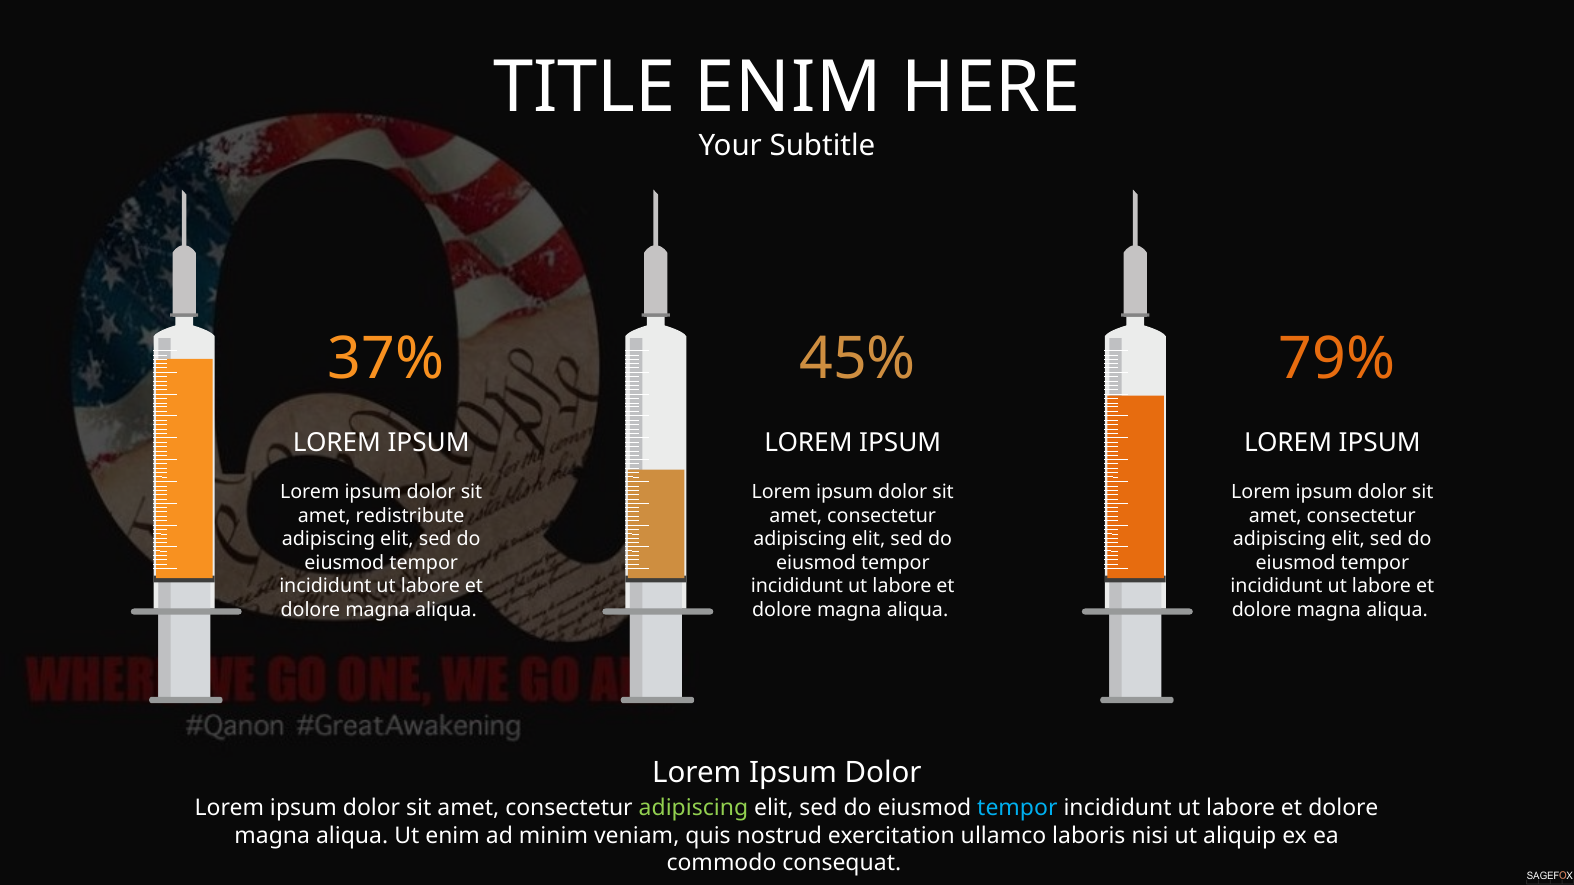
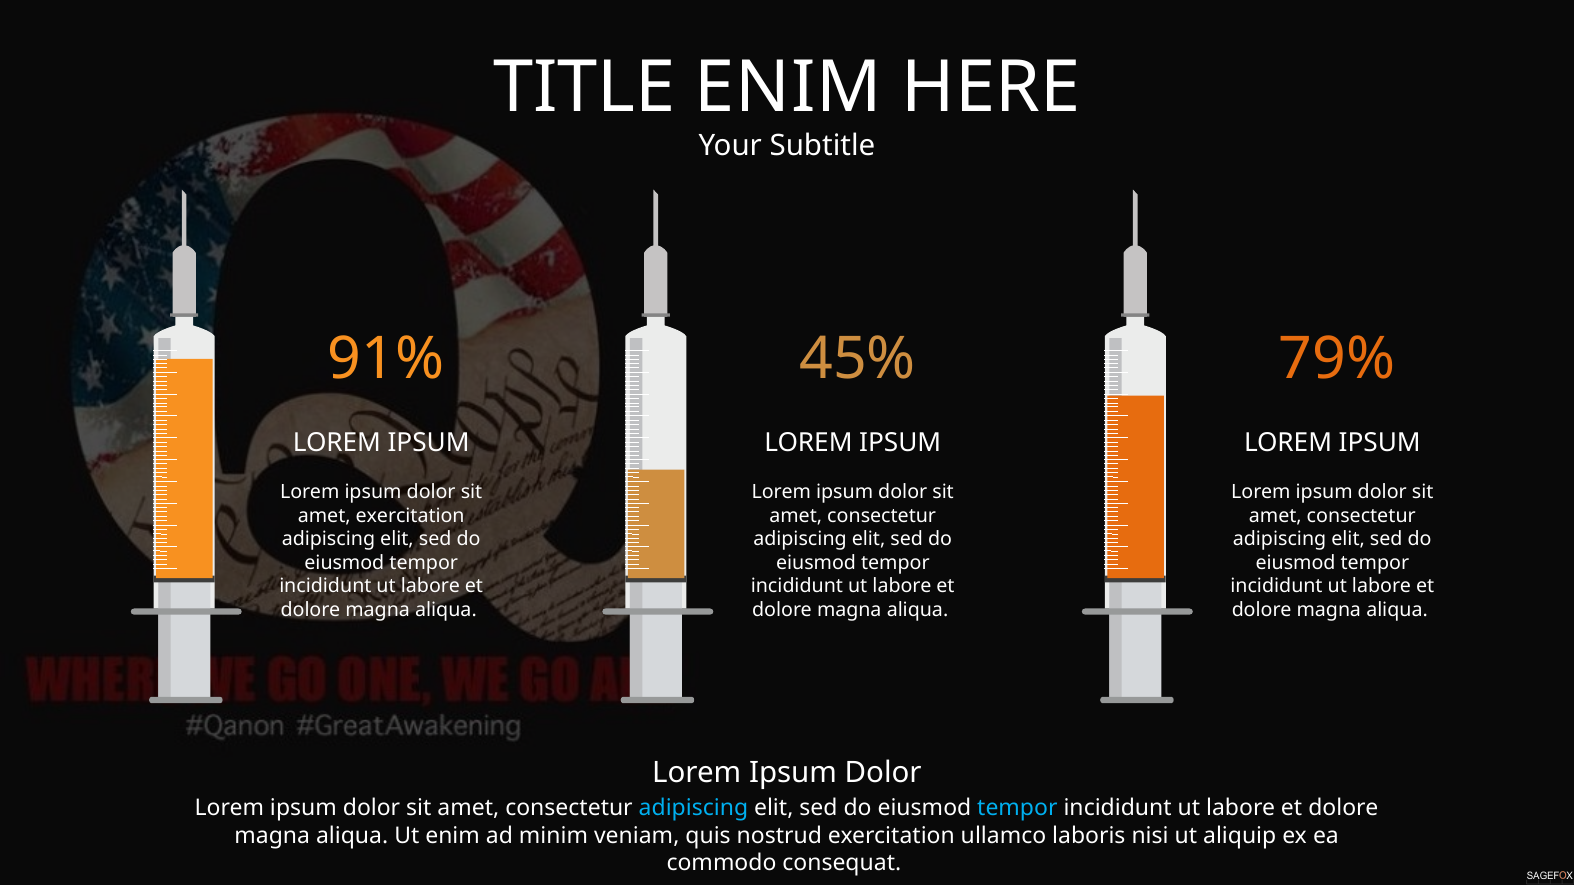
37%: 37% -> 91%
amet redistribute: redistribute -> exercitation
adipiscing at (693, 808) colour: light green -> light blue
